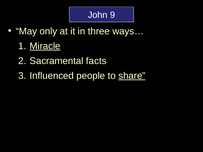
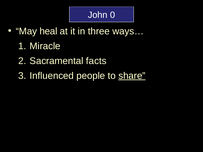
9: 9 -> 0
only: only -> heal
Miracle underline: present -> none
